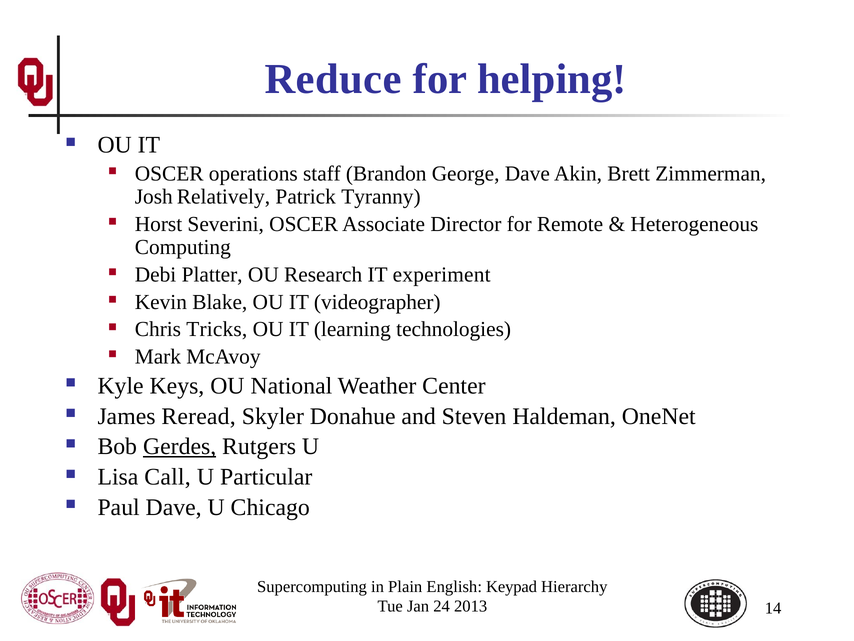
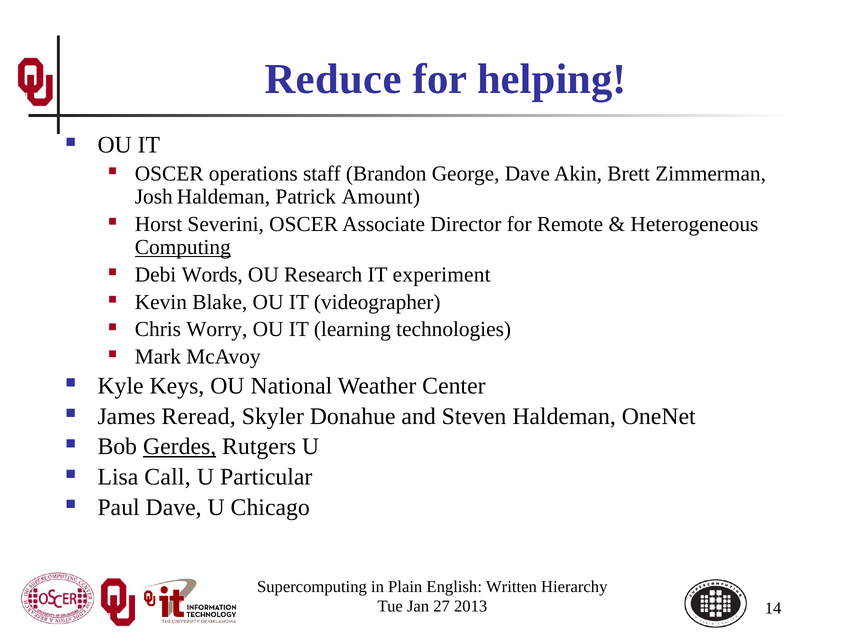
Josh Relatively: Relatively -> Haldeman
Tyranny: Tyranny -> Amount
Computing underline: none -> present
Platter: Platter -> Words
Tricks: Tricks -> Worry
Keypad: Keypad -> Written
24: 24 -> 27
